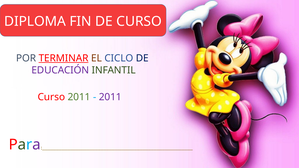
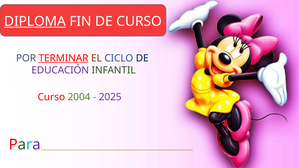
DIPLOMA underline: none -> present
Curso 2011: 2011 -> 2004
2011 at (110, 97): 2011 -> 2025
